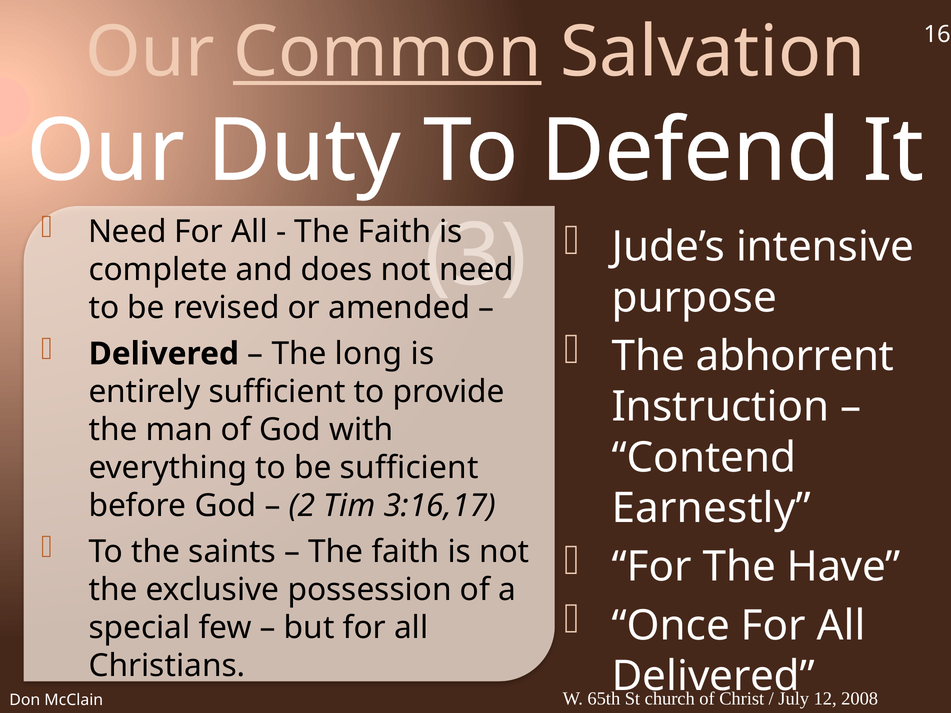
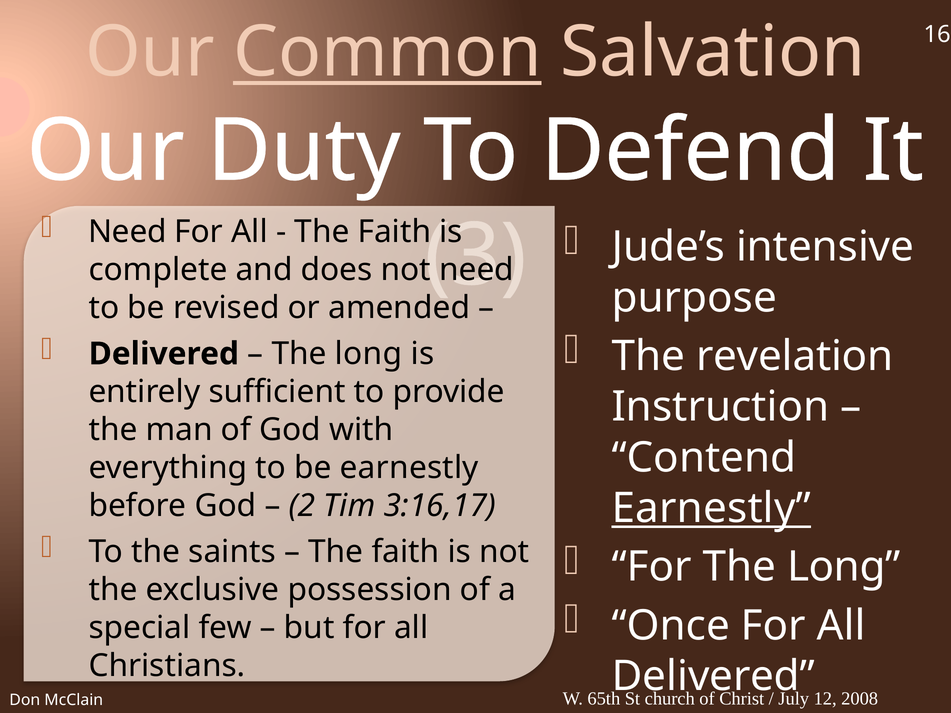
abhorrent: abhorrent -> revelation
be sufficient: sufficient -> earnestly
Earnestly at (711, 509) underline: none -> present
For The Have: Have -> Long
